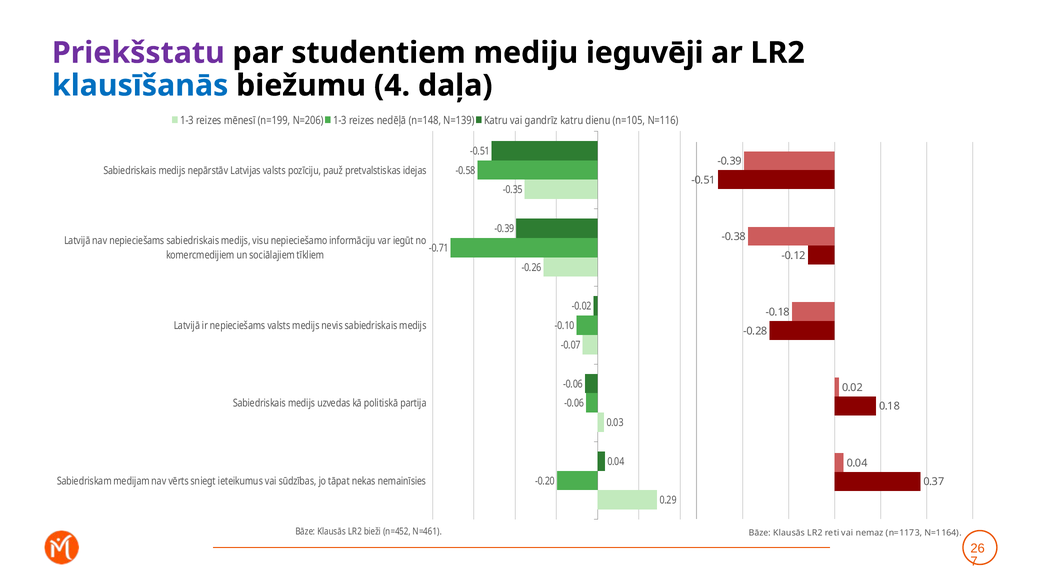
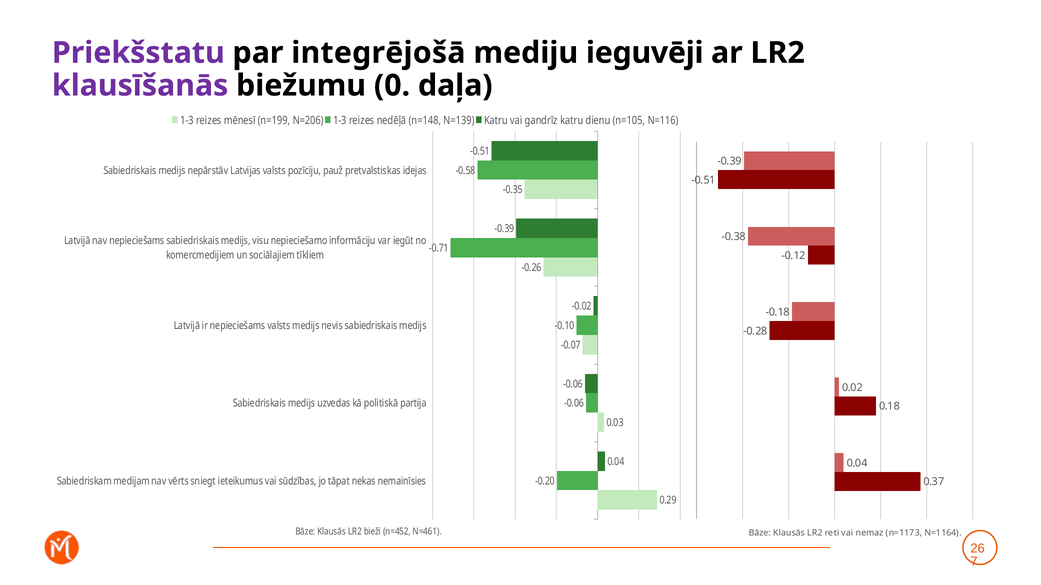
studentiem: studentiem -> integrējošā
klausīšanās colour: blue -> purple
4: 4 -> 0
